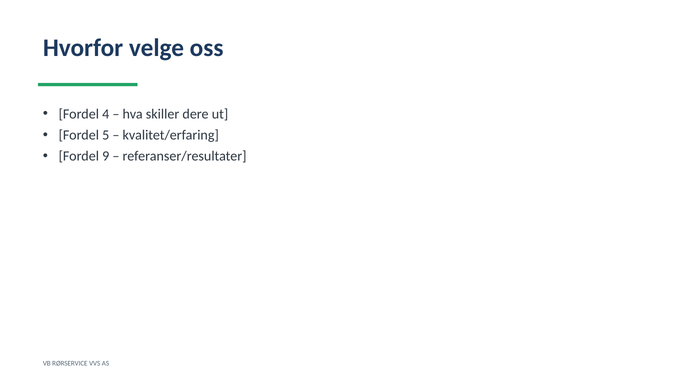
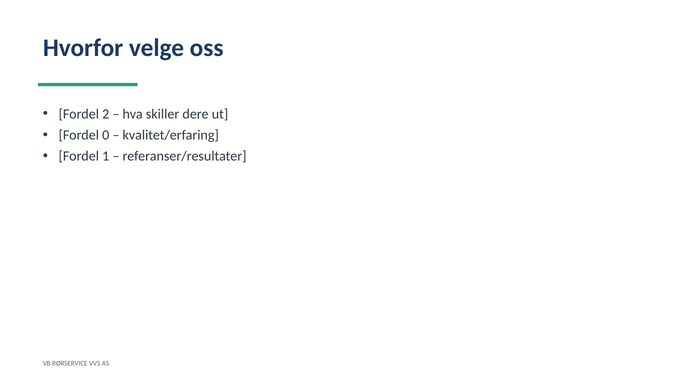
4: 4 -> 2
5: 5 -> 0
9: 9 -> 1
